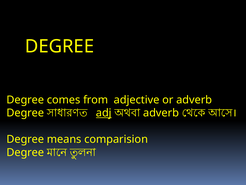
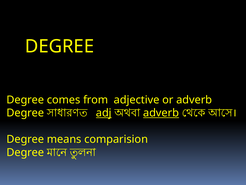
adverb at (161, 113) underline: none -> present
